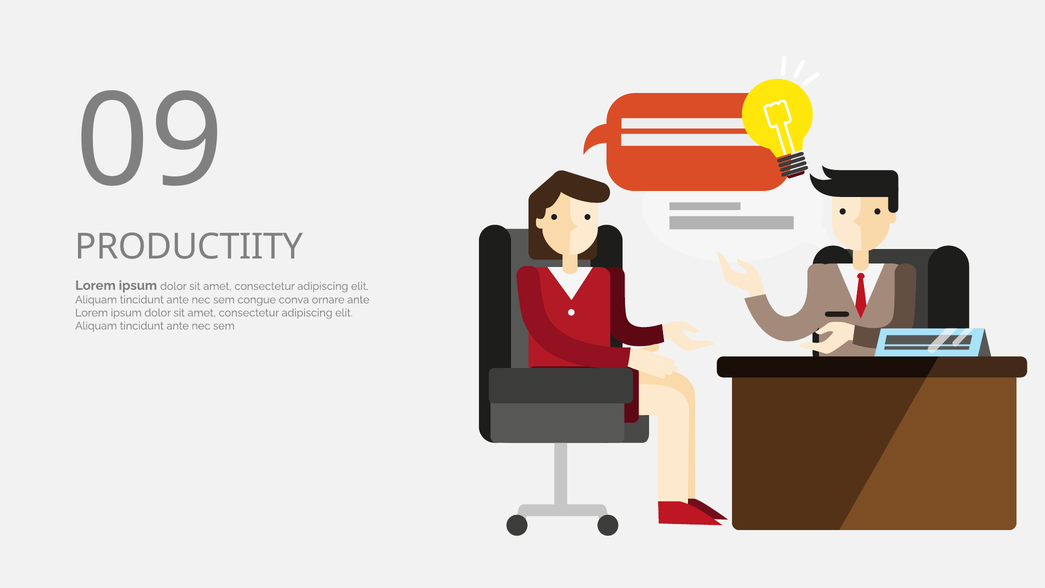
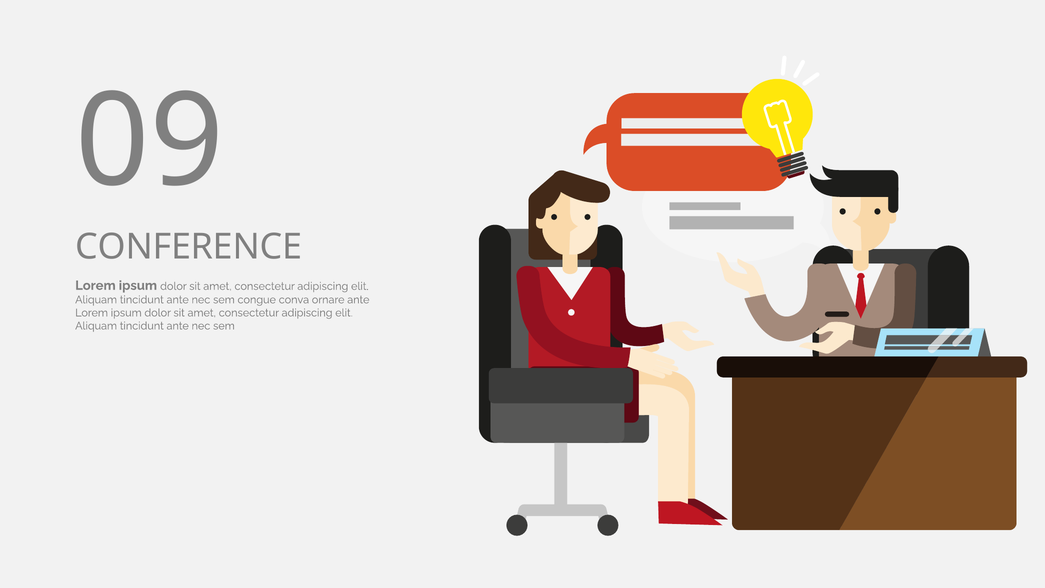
PRODUCTIITY: PRODUCTIITY -> CONFERENCE
